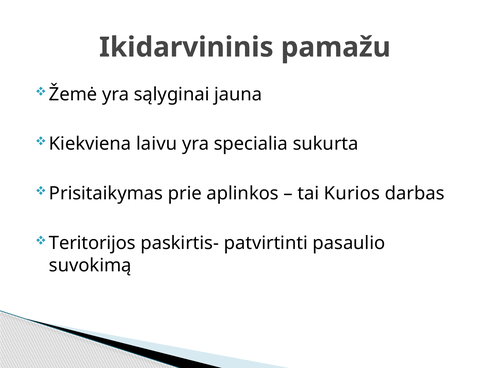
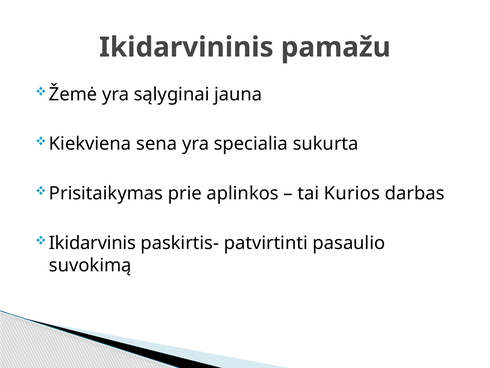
laivu: laivu -> sena
Teritorijos: Teritorijos -> Ikidarvinis
